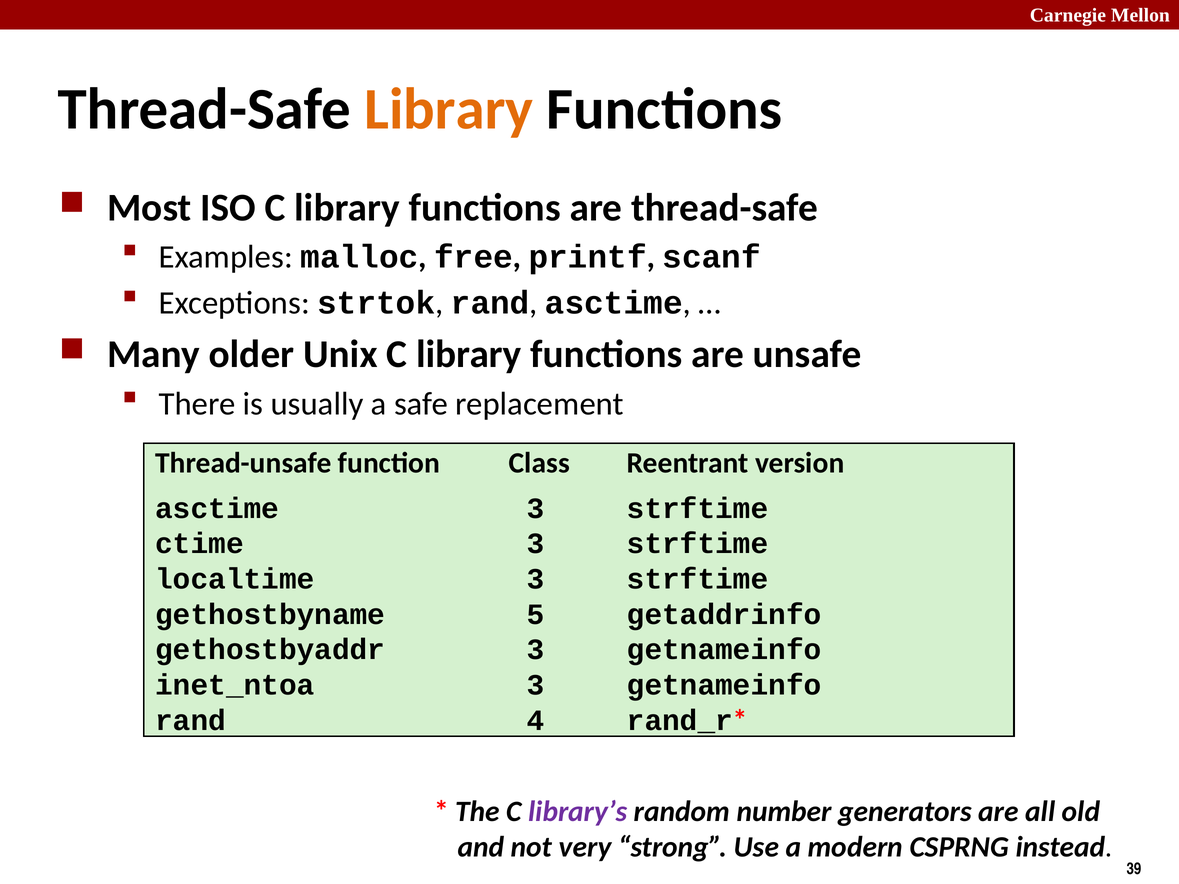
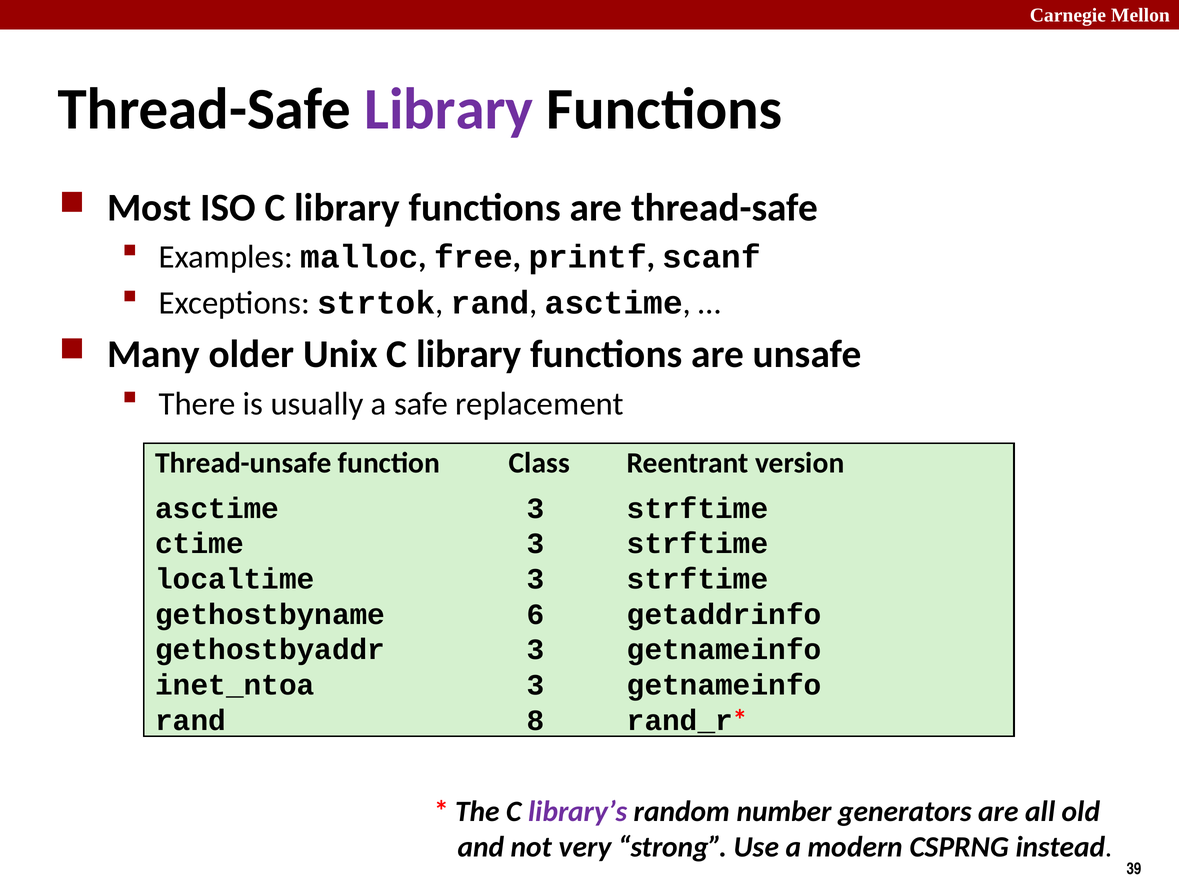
Library at (449, 109) colour: orange -> purple
5: 5 -> 6
4: 4 -> 8
